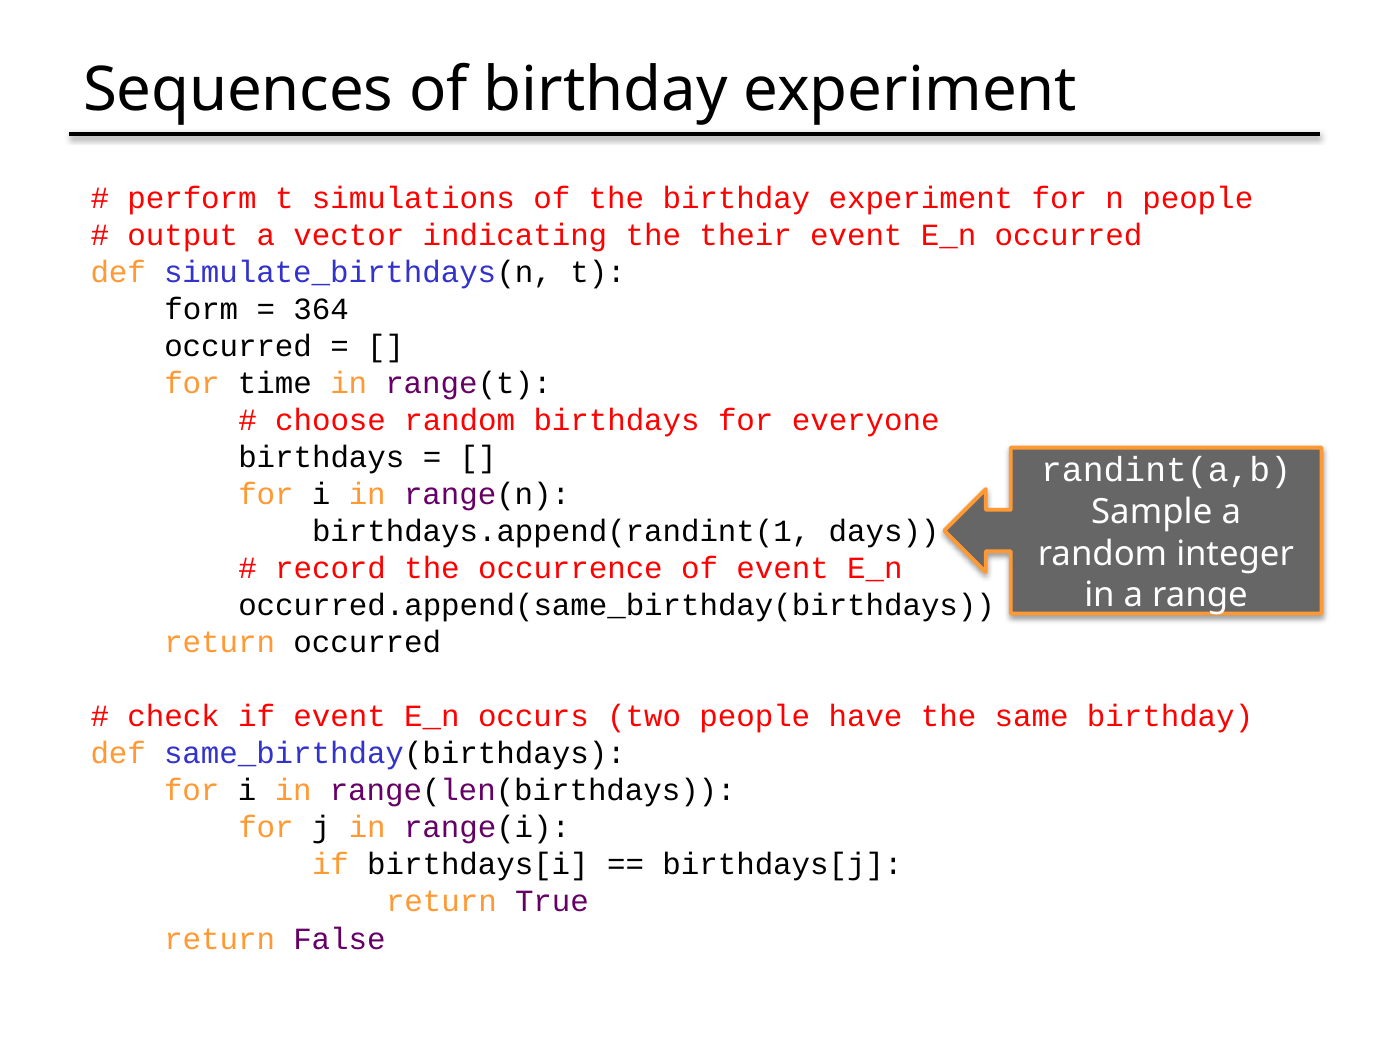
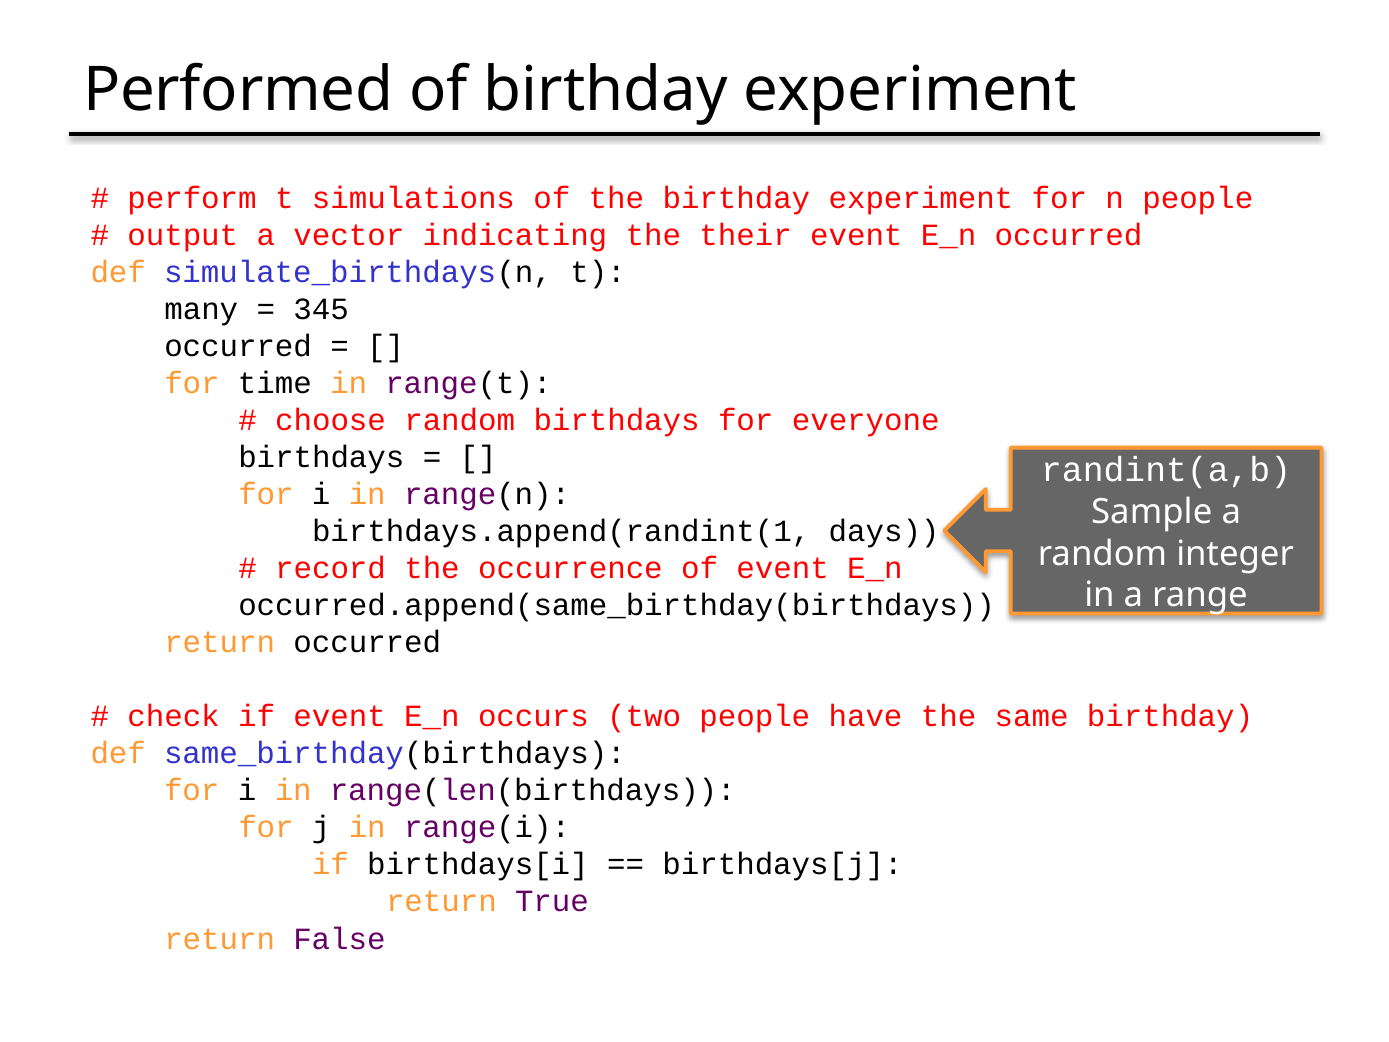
Sequences: Sequences -> Performed
form: form -> many
364: 364 -> 345
